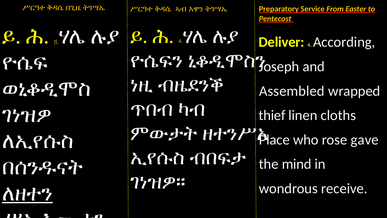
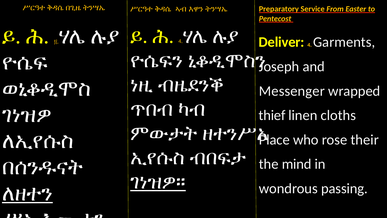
According: According -> Garments
Assembled: Assembled -> Messenger
gave: gave -> their
ገነዝዎ። underline: none -> present
receive: receive -> passing
